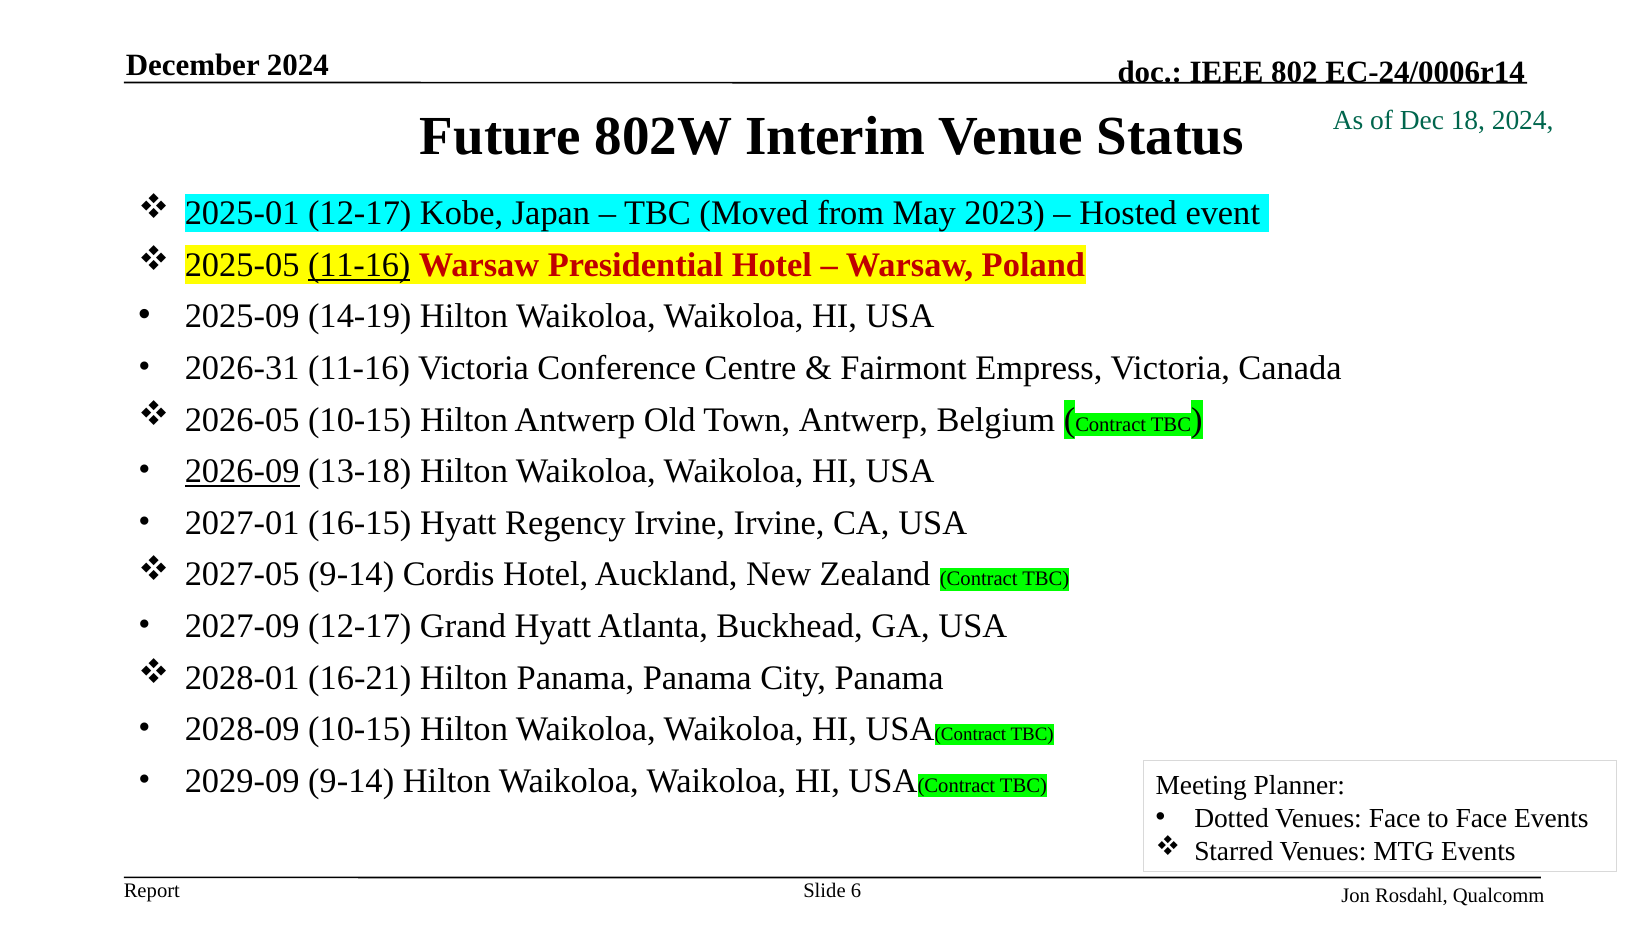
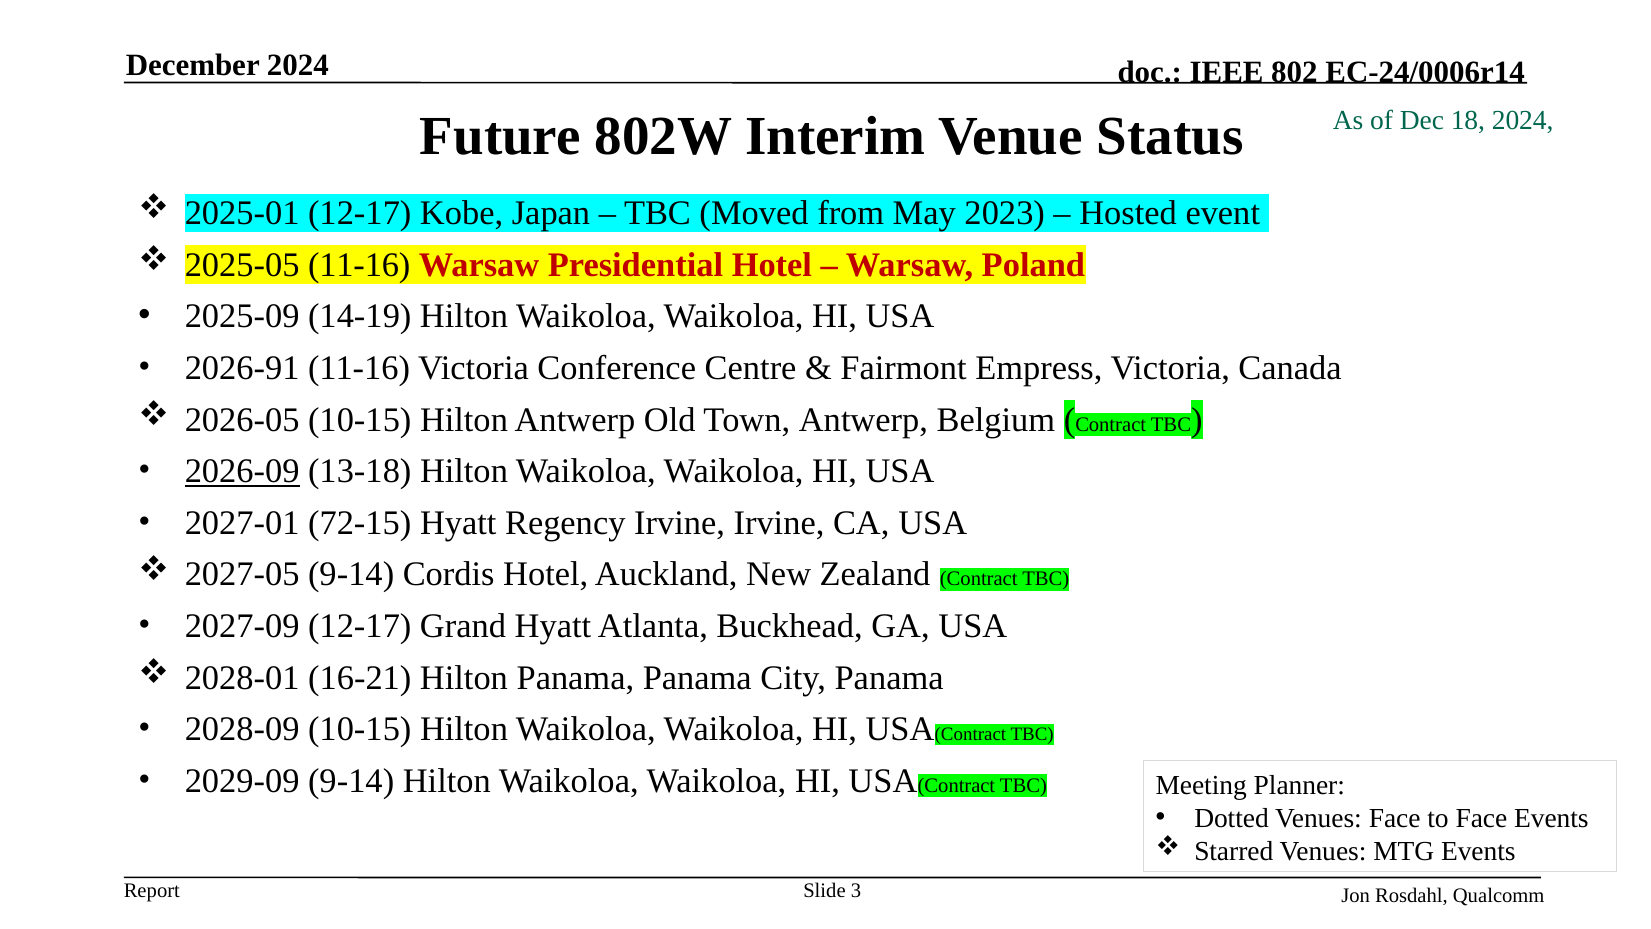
11-16 at (359, 265) underline: present -> none
2026-31: 2026-31 -> 2026-91
16-15: 16-15 -> 72-15
6: 6 -> 3
